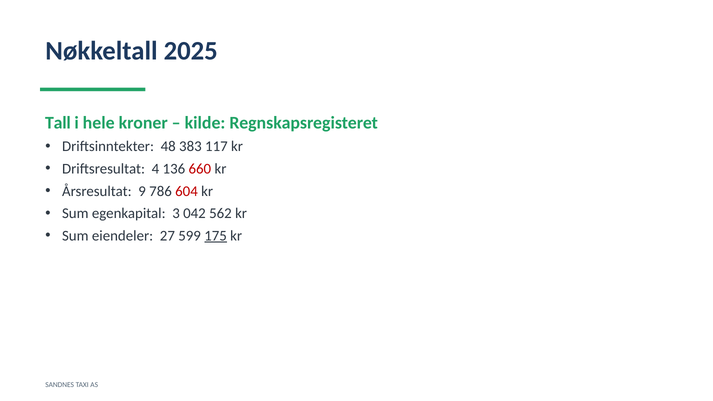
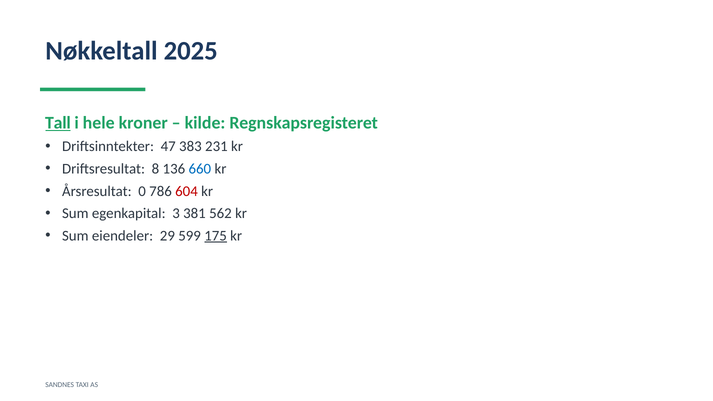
Tall underline: none -> present
48: 48 -> 47
117: 117 -> 231
4: 4 -> 8
660 colour: red -> blue
9: 9 -> 0
042: 042 -> 381
27: 27 -> 29
